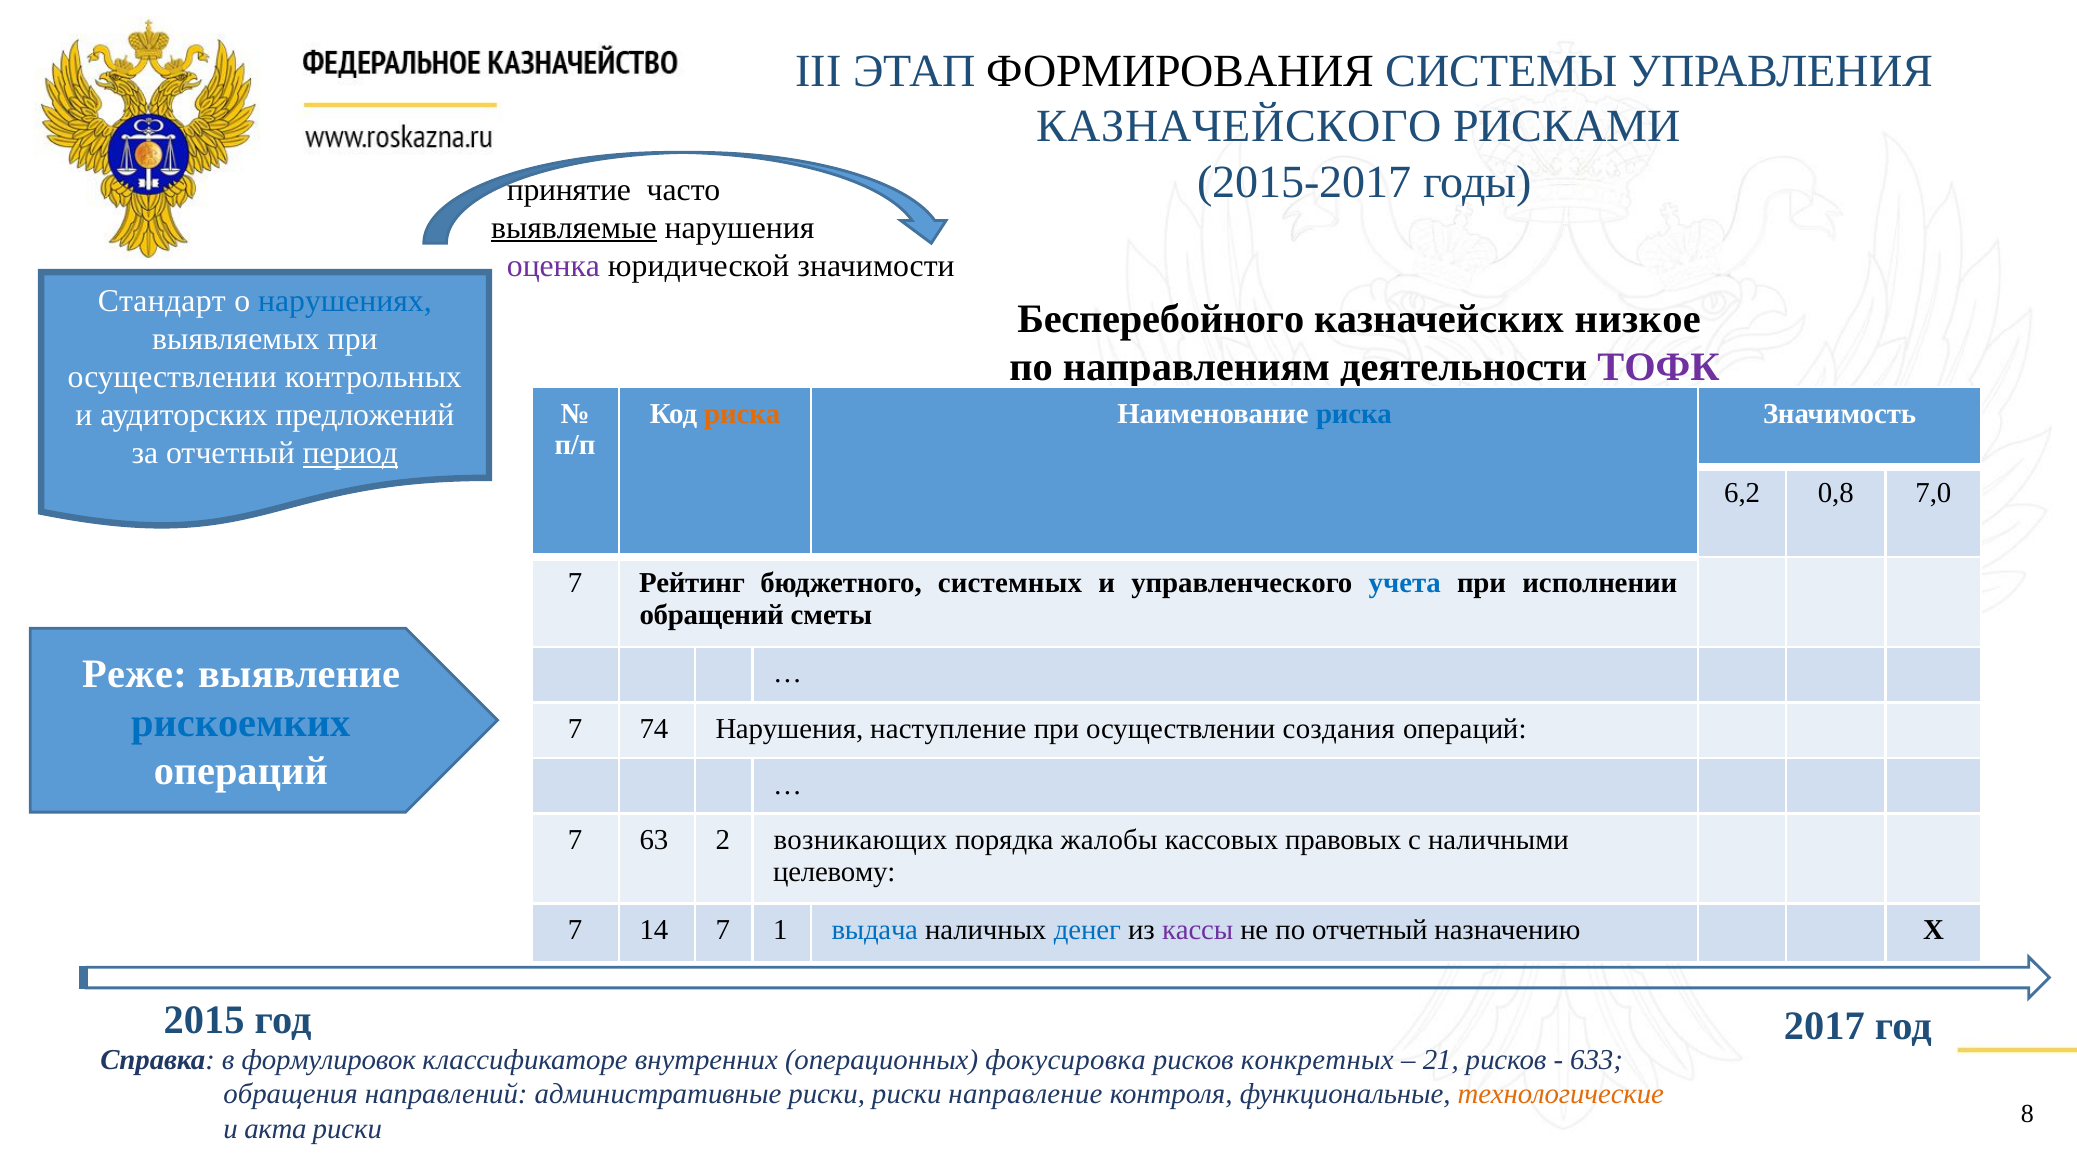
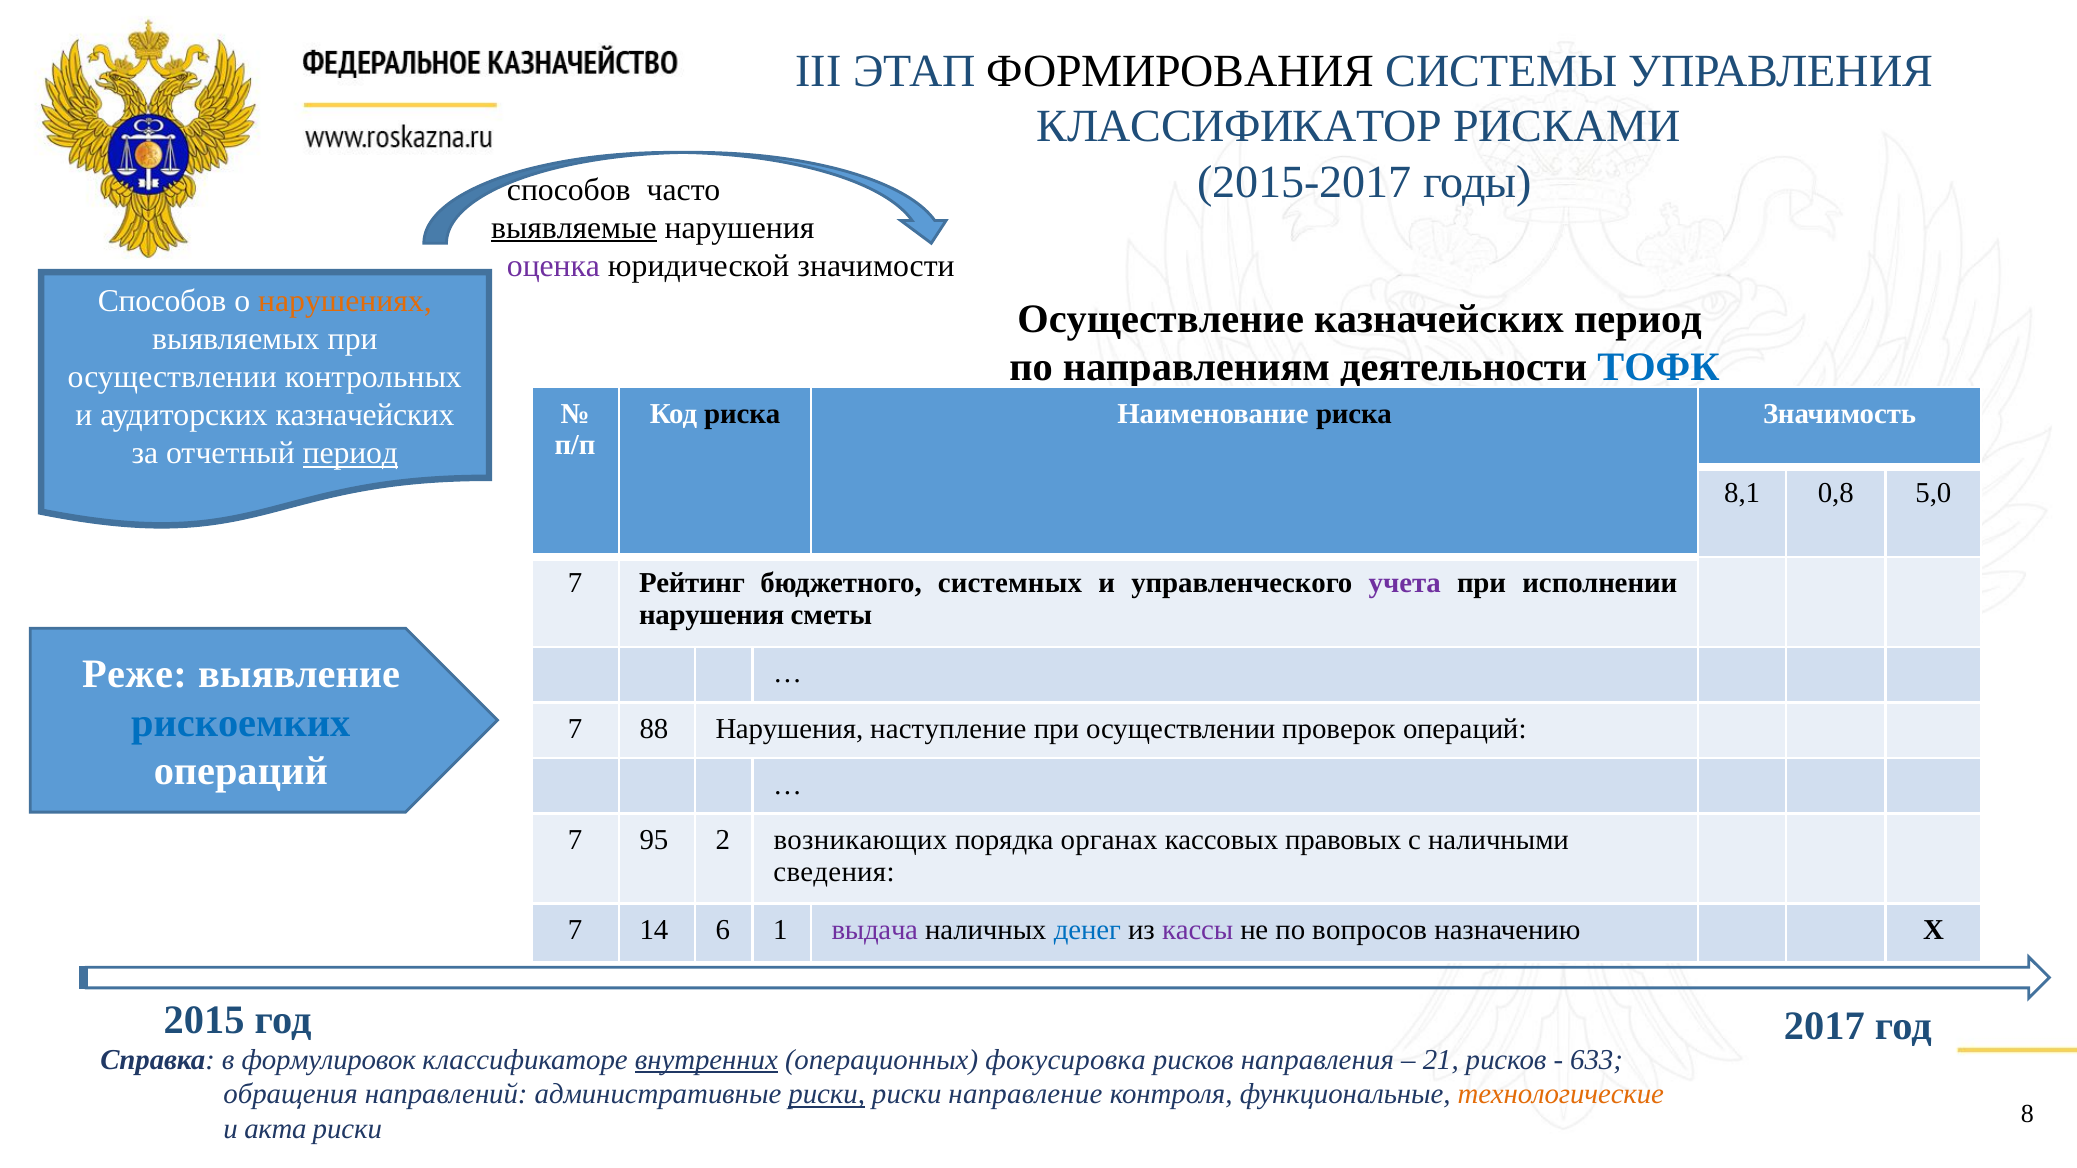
КАЗНАЧЕЙСКОГО: КАЗНАЧЕЙСКОГО -> КЛАССИФИКАТОР
принятие at (569, 190): принятие -> способов
Стандарт at (162, 301): Стандарт -> Способов
нарушениях colour: blue -> orange
Бесперебойного: Бесперебойного -> Осуществление
казначейских низкое: низкое -> период
ТОФК colour: purple -> blue
риска at (742, 414) colour: orange -> black
риска at (1354, 414) colour: blue -> black
аудиторских предложений: предложений -> казначейских
6,2: 6,2 -> 8,1
7,0: 7,0 -> 5,0
учета colour: blue -> purple
обращений at (712, 615): обращений -> нарушения
74: 74 -> 88
создания: создания -> проверок
63: 63 -> 95
жалобы: жалобы -> органах
целевому: целевому -> сведения
14 7: 7 -> 6
выдача colour: blue -> purple
по отчетный: отчетный -> вопросов
внутренних underline: none -> present
конкретных: конкретных -> направления
риски at (827, 1095) underline: none -> present
